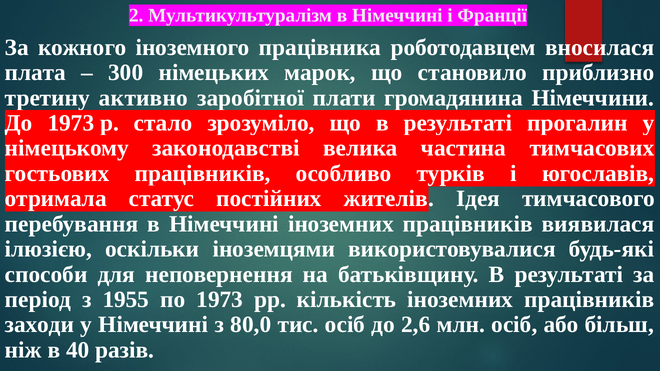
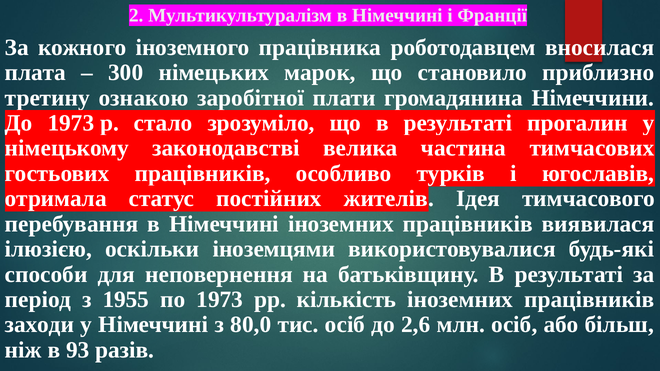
активно: активно -> ознакою
40: 40 -> 93
